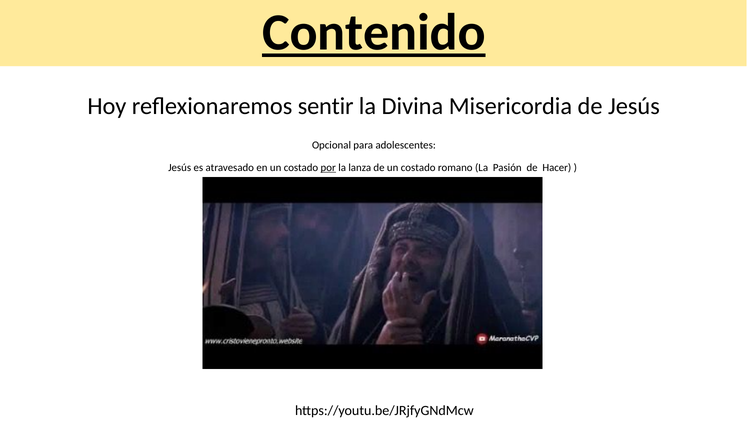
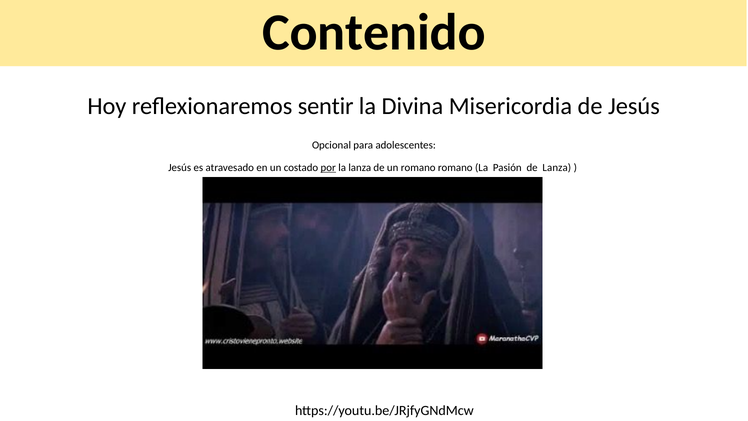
Contenido underline: present -> none
de un costado: costado -> romano
de Hacer: Hacer -> Lanza
